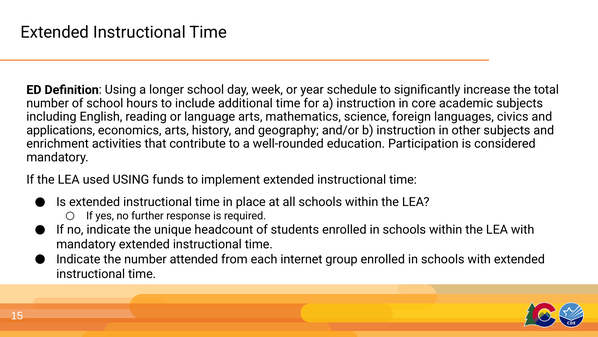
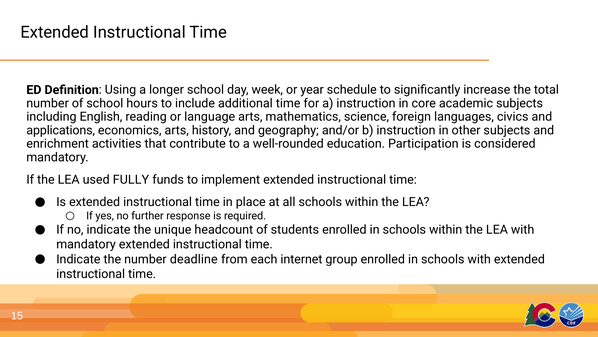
used USING: USING -> FULLY
attended: attended -> deadline
